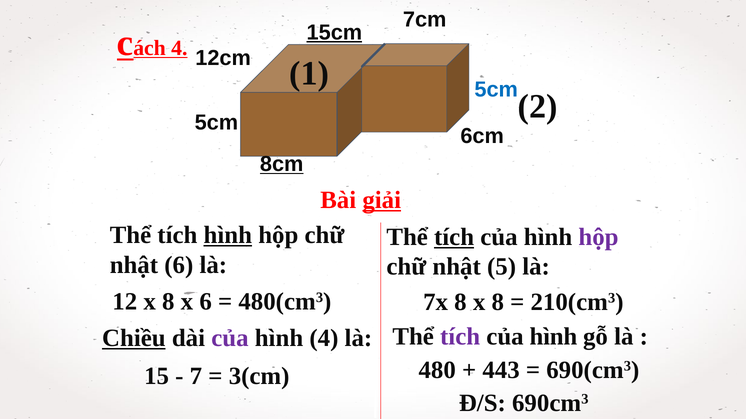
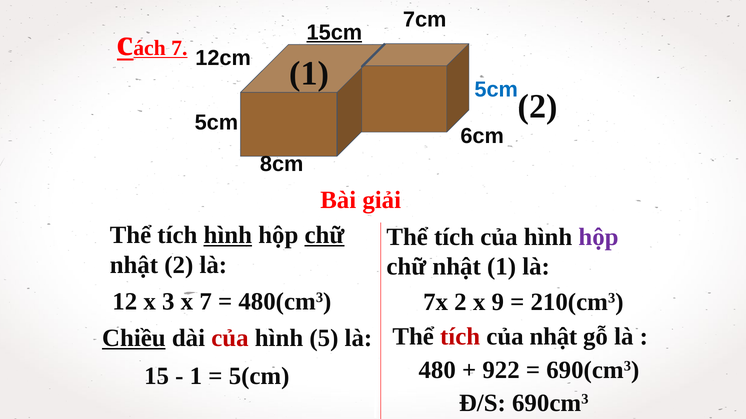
4 at (179, 48): 4 -> 7
8cm underline: present -> none
giải underline: present -> none
chữ at (324, 236) underline: none -> present
tích at (454, 237) underline: present -> none
nhật 6: 6 -> 2
nhật 5: 5 -> 1
12 x 8: 8 -> 3
x 6: 6 -> 7
7x 8: 8 -> 2
8 at (498, 302): 8 -> 9
tích at (460, 337) colour: purple -> red
hình at (553, 337): hình -> nhật
của at (230, 338) colour: purple -> red
hình 4: 4 -> 5
443: 443 -> 922
7 at (196, 376): 7 -> 1
3(cm: 3(cm -> 5(cm
